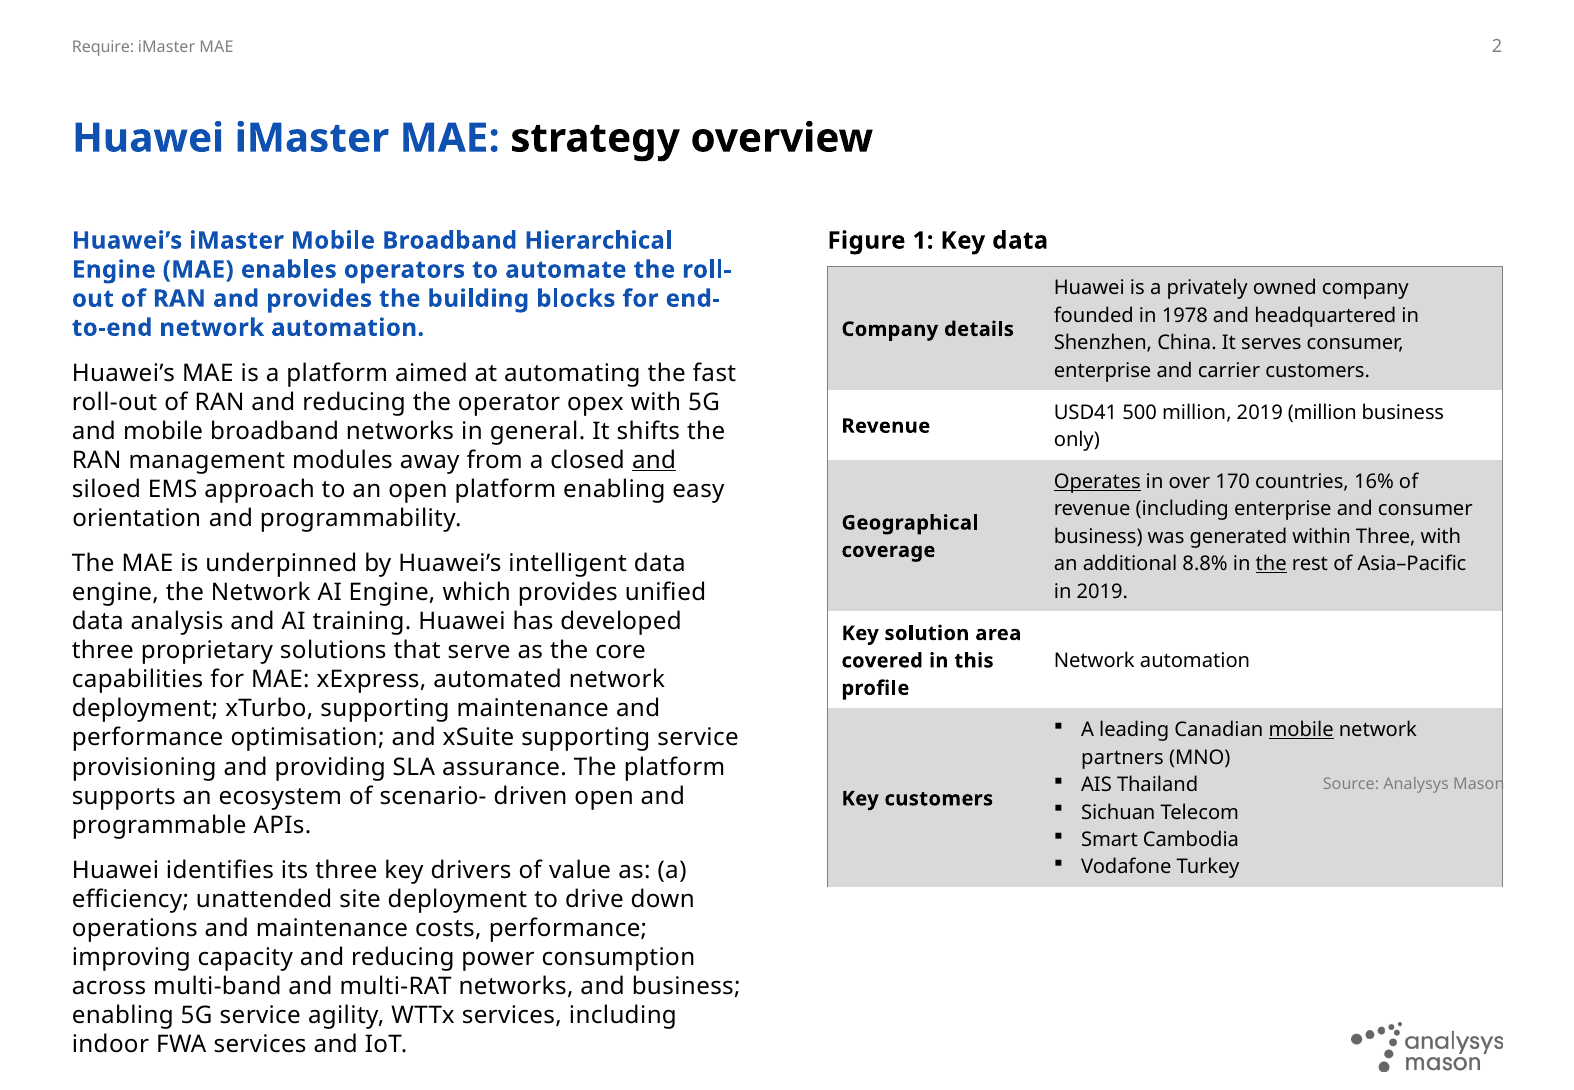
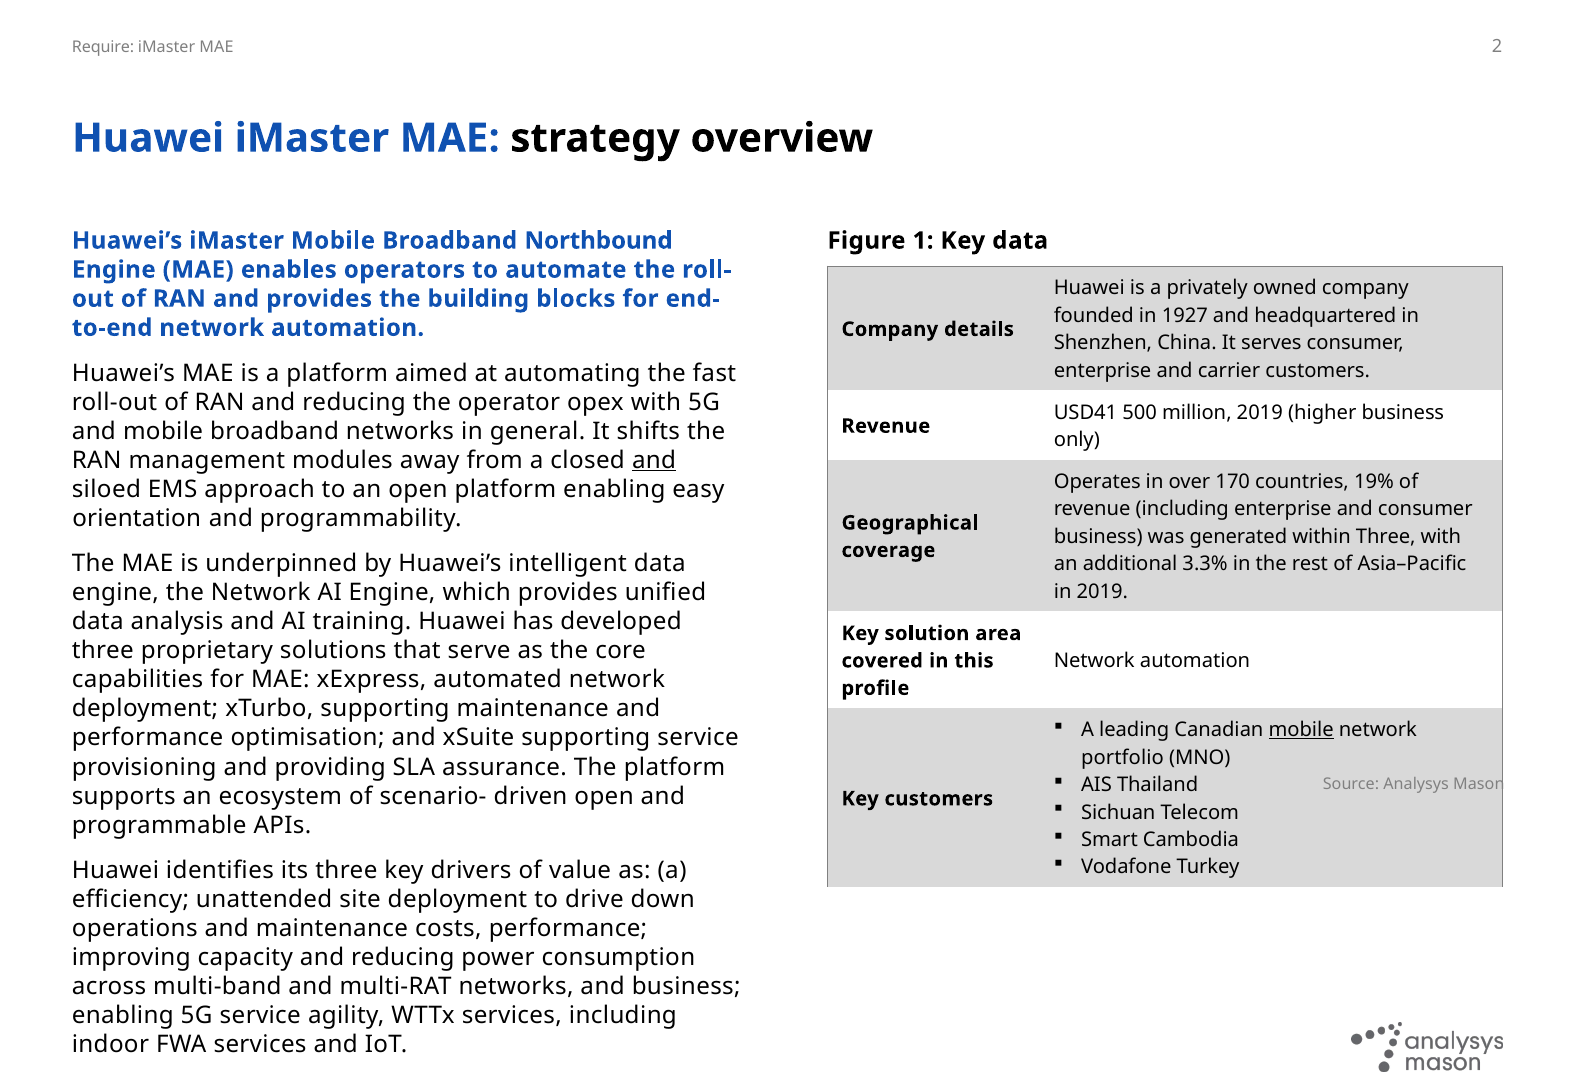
Hierarchical: Hierarchical -> Northbound
1978: 1978 -> 1927
2019 million: million -> higher
Operates underline: present -> none
16%: 16% -> 19%
8.8%: 8.8% -> 3.3%
the at (1271, 564) underline: present -> none
partners: partners -> portfolio
